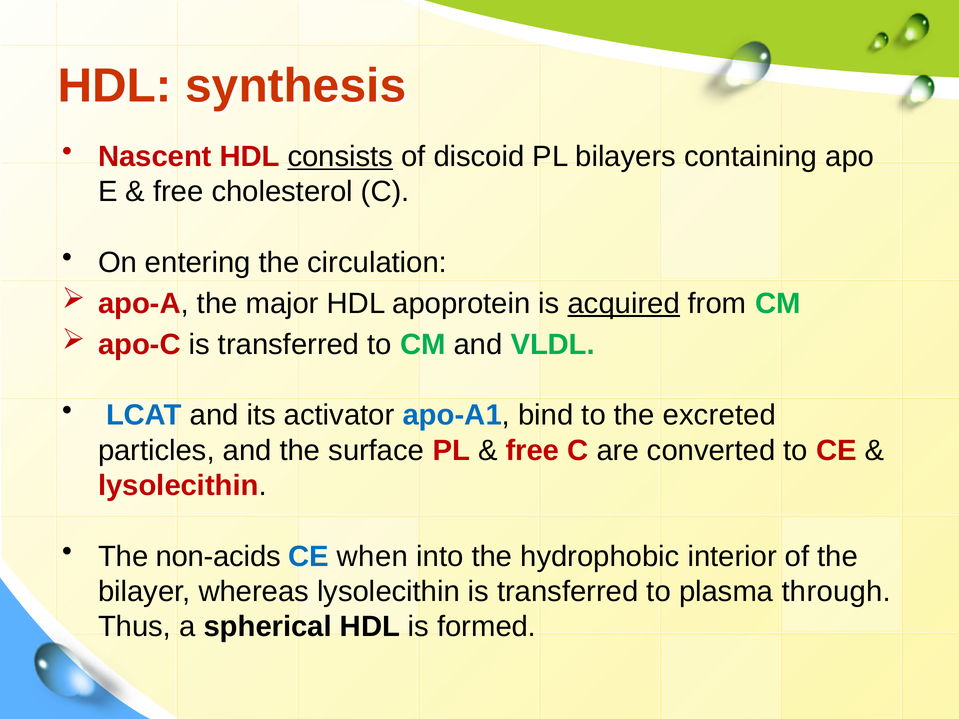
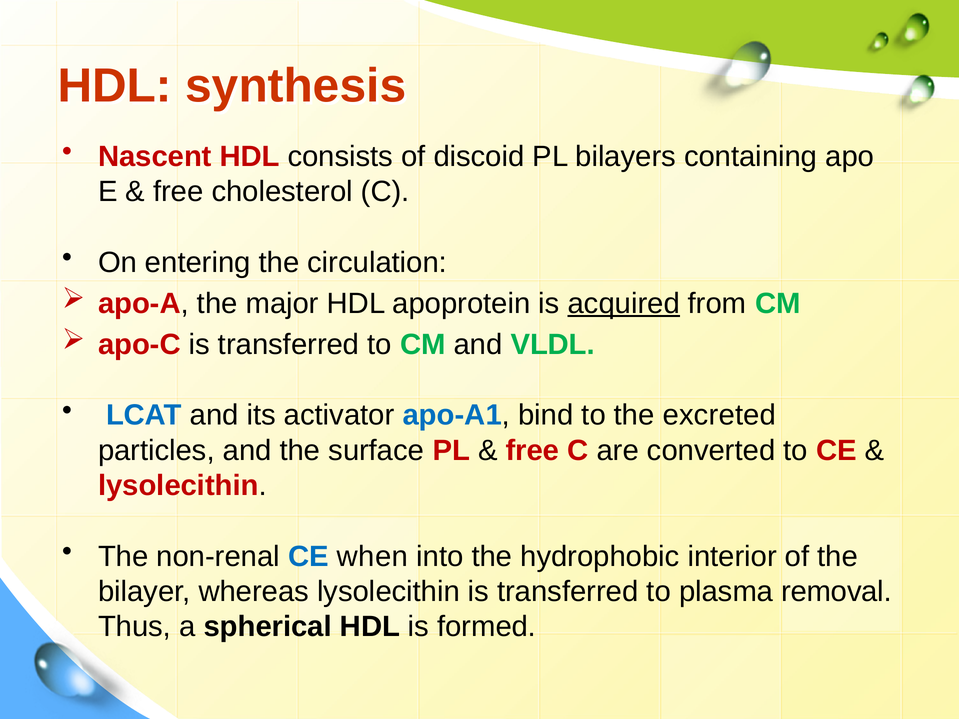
consists underline: present -> none
non-acids: non-acids -> non-renal
through: through -> removal
